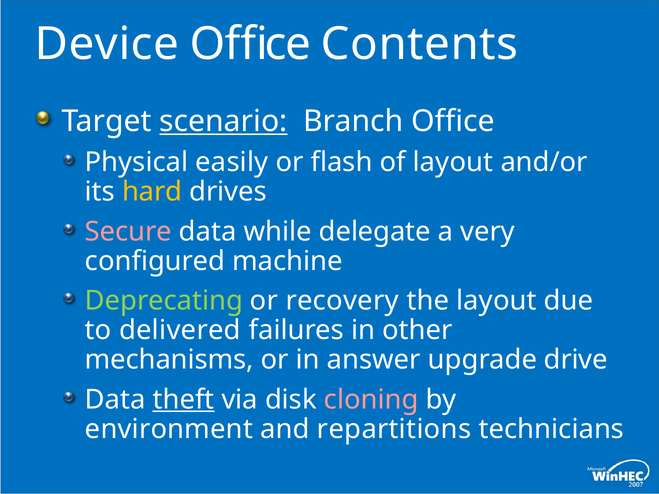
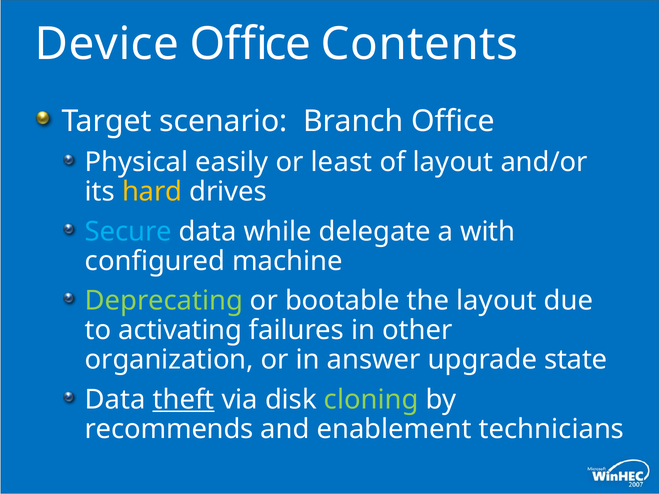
scenario underline: present -> none
flash: flash -> least
Secure colour: pink -> light blue
very: very -> with
recovery: recovery -> bootable
delivered: delivered -> activating
mechanisms: mechanisms -> organization
drive: drive -> state
cloning colour: pink -> light green
environment: environment -> recommends
repartitions: repartitions -> enablement
